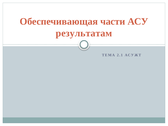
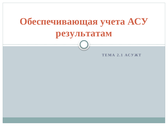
части: части -> учета
